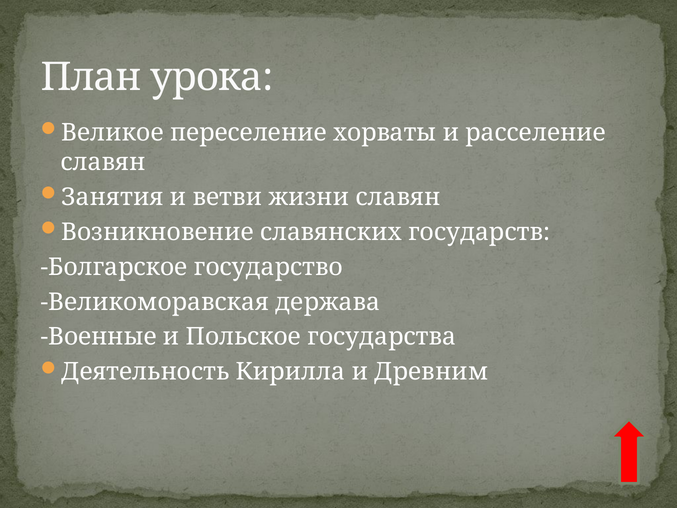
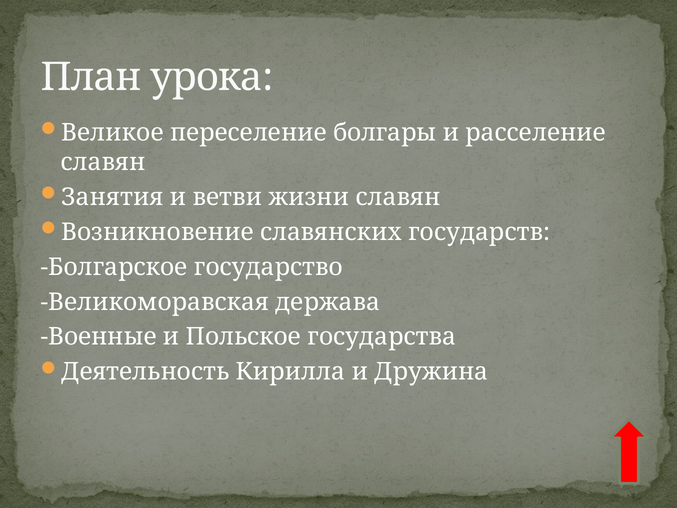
хорваты: хорваты -> болгары
Древним: Древним -> Дружина
